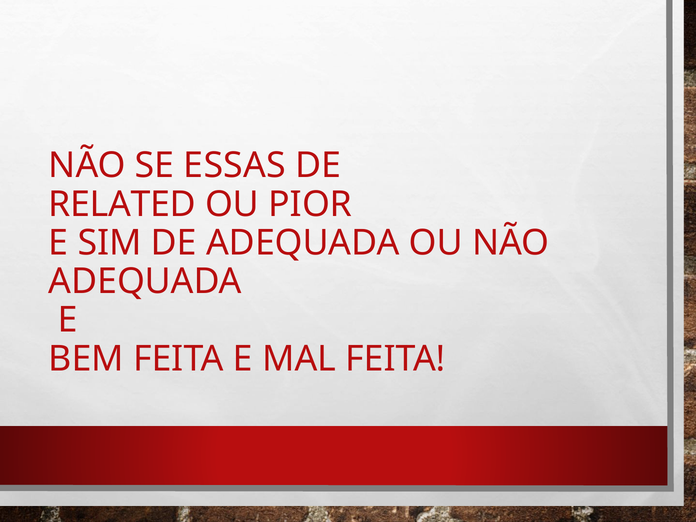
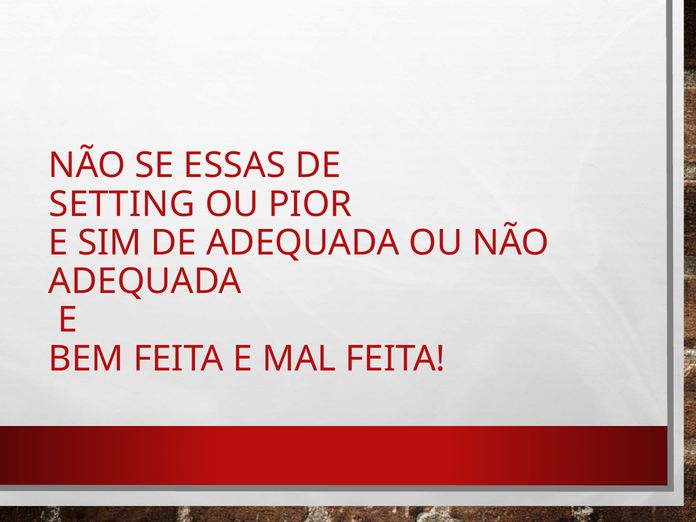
RELATED: RELATED -> SETTING
